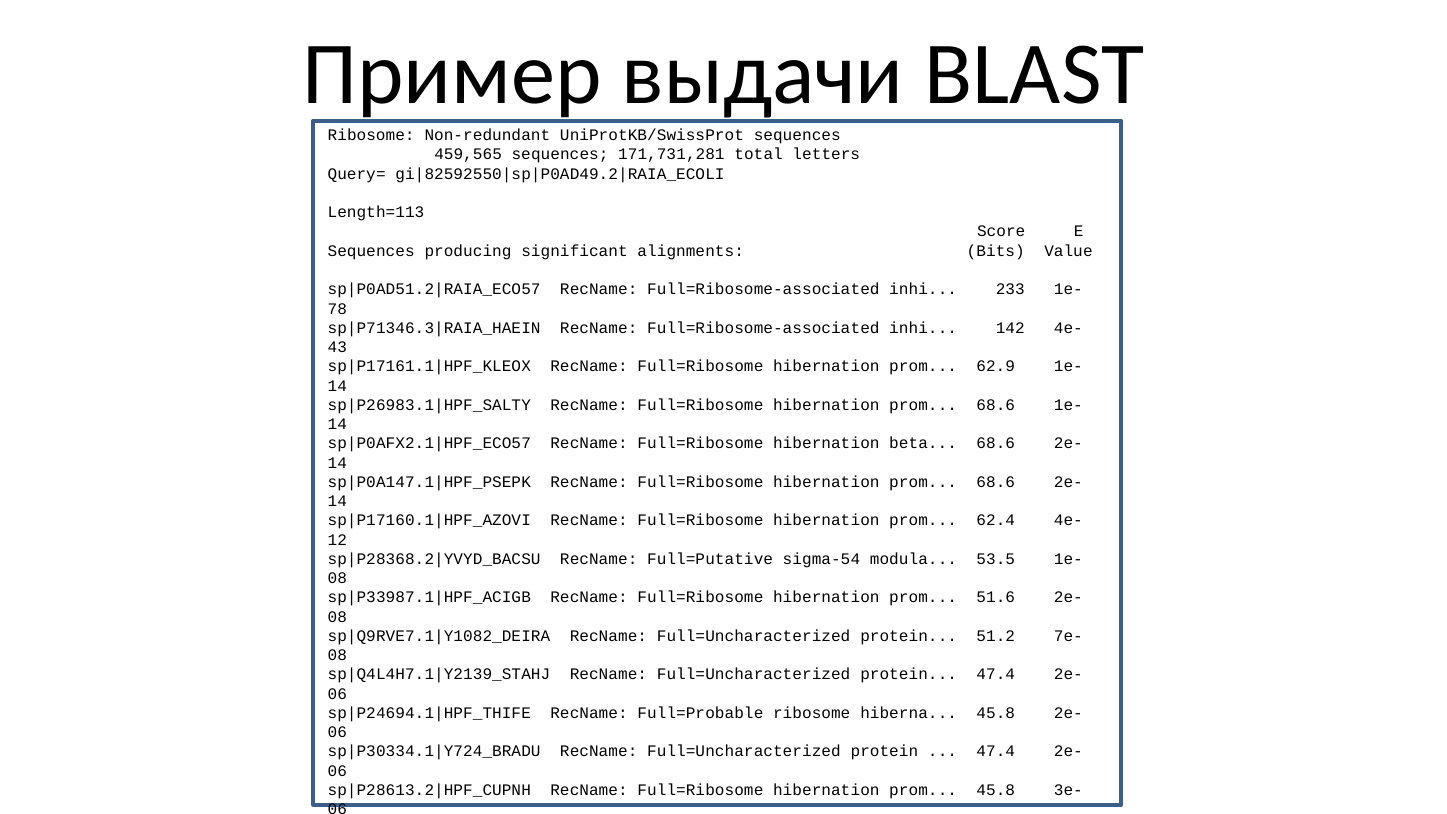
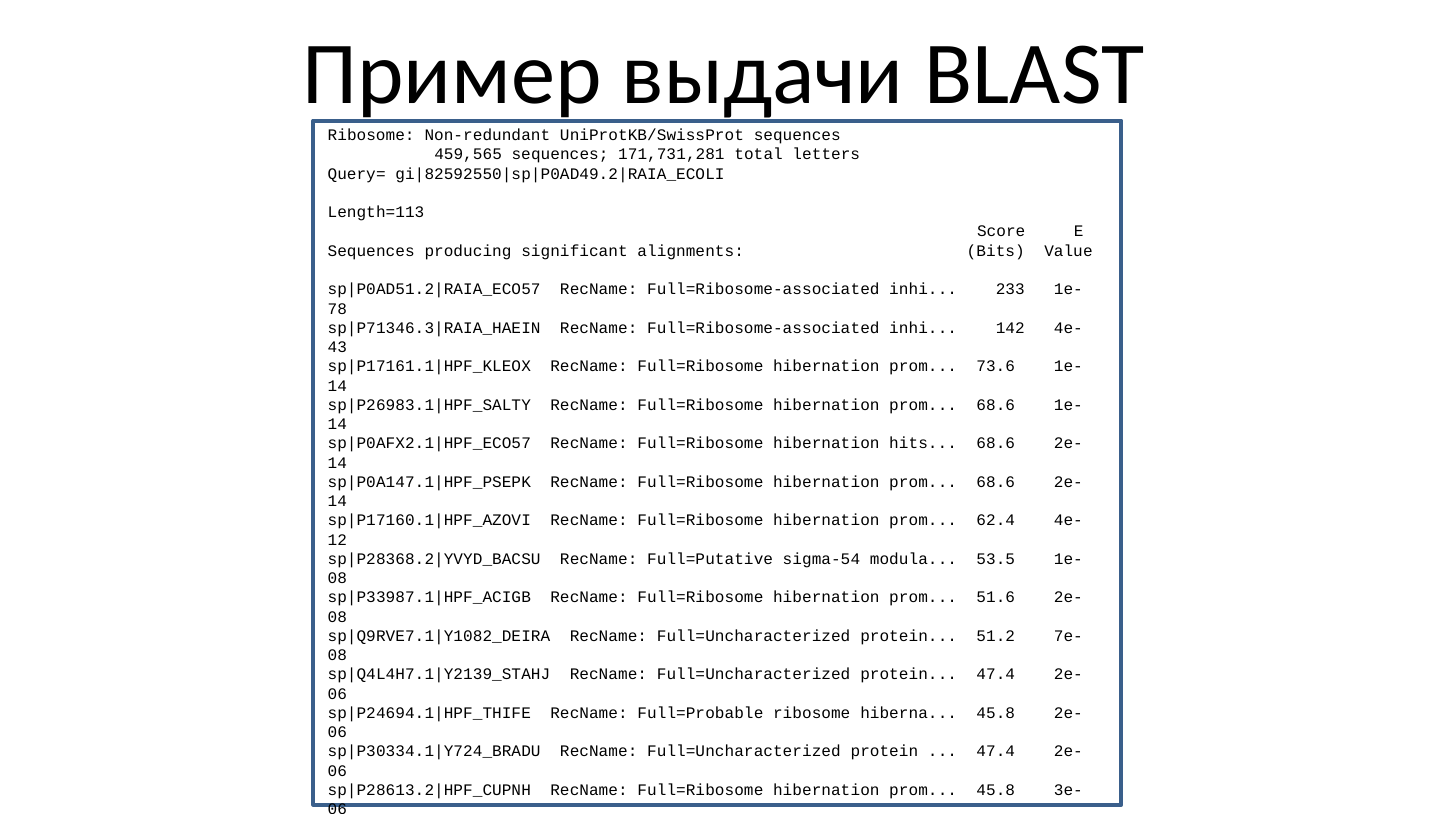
62.9: 62.9 -> 73.6
hibernation beta: beta -> hits
